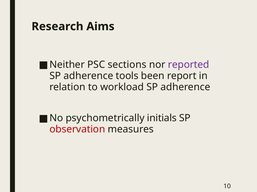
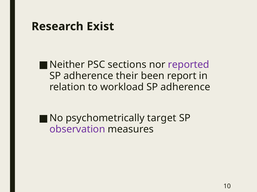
Aims: Aims -> Exist
tools: tools -> their
initials: initials -> target
observation colour: red -> purple
